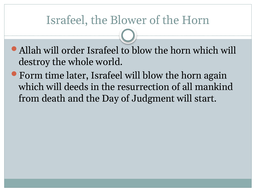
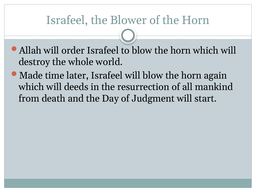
Form: Form -> Made
